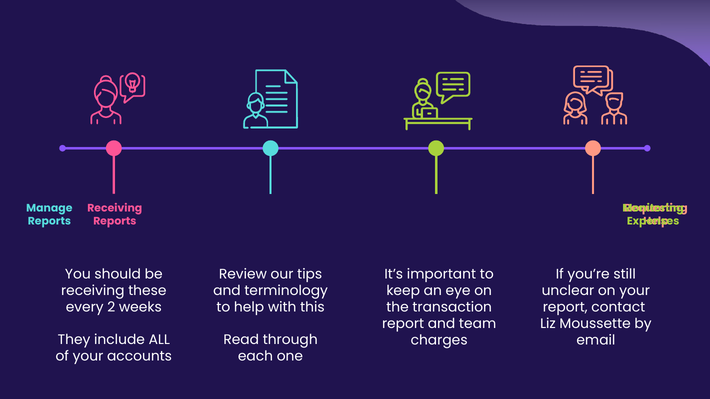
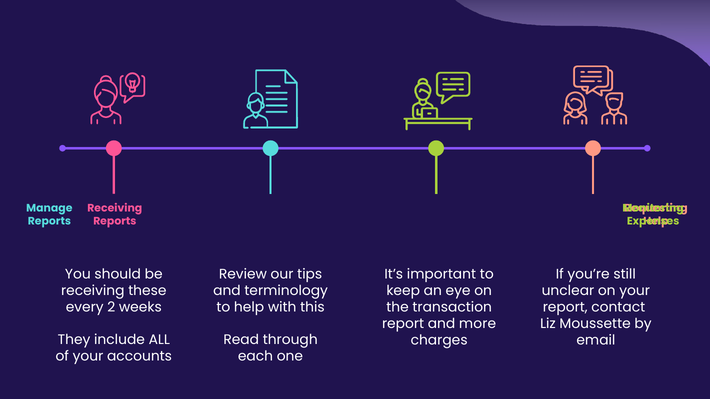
team: team -> more
